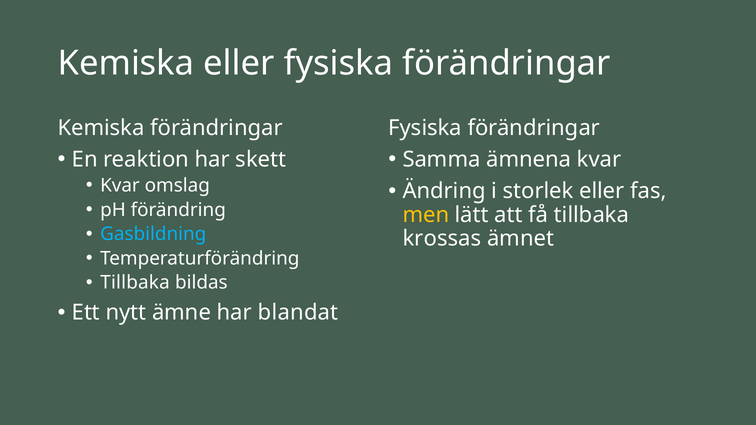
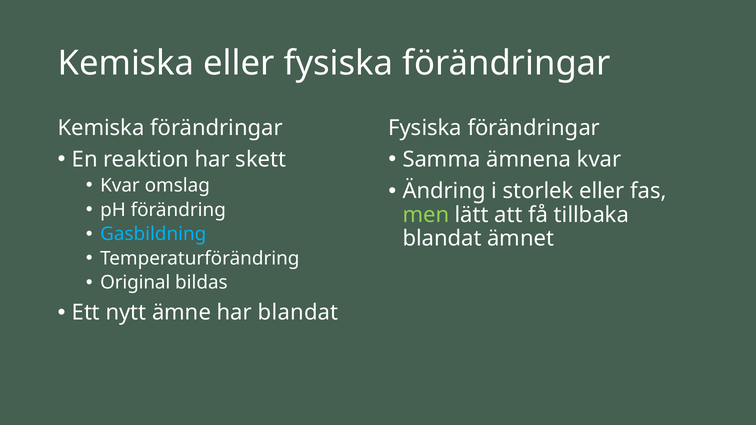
men colour: yellow -> light green
krossas at (442, 239): krossas -> blandat
Tillbaka at (135, 283): Tillbaka -> Original
